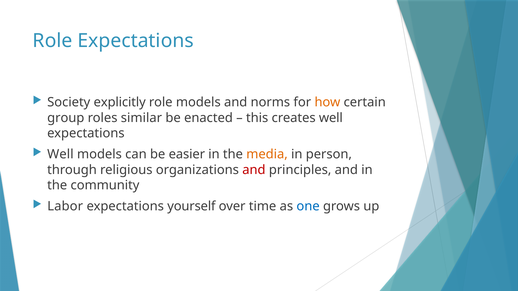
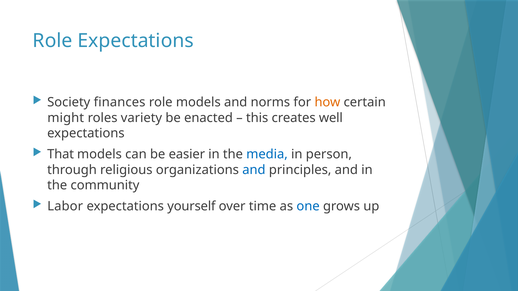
explicitly: explicitly -> finances
group: group -> might
similar: similar -> variety
Well at (60, 154): Well -> That
media colour: orange -> blue
and at (254, 170) colour: red -> blue
